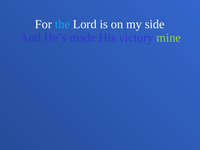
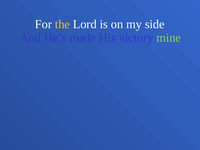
the colour: light blue -> yellow
